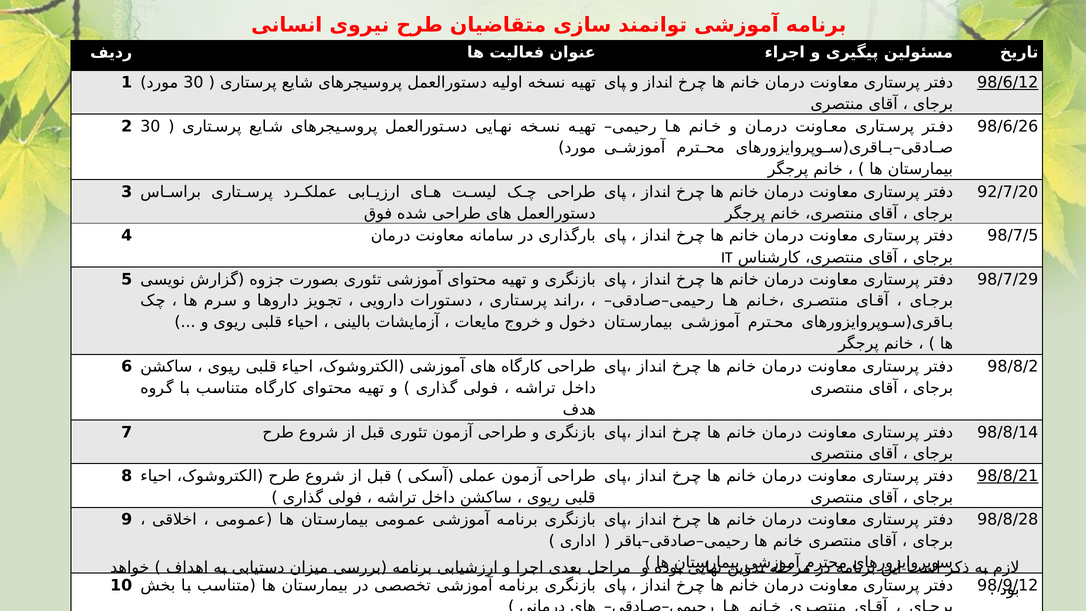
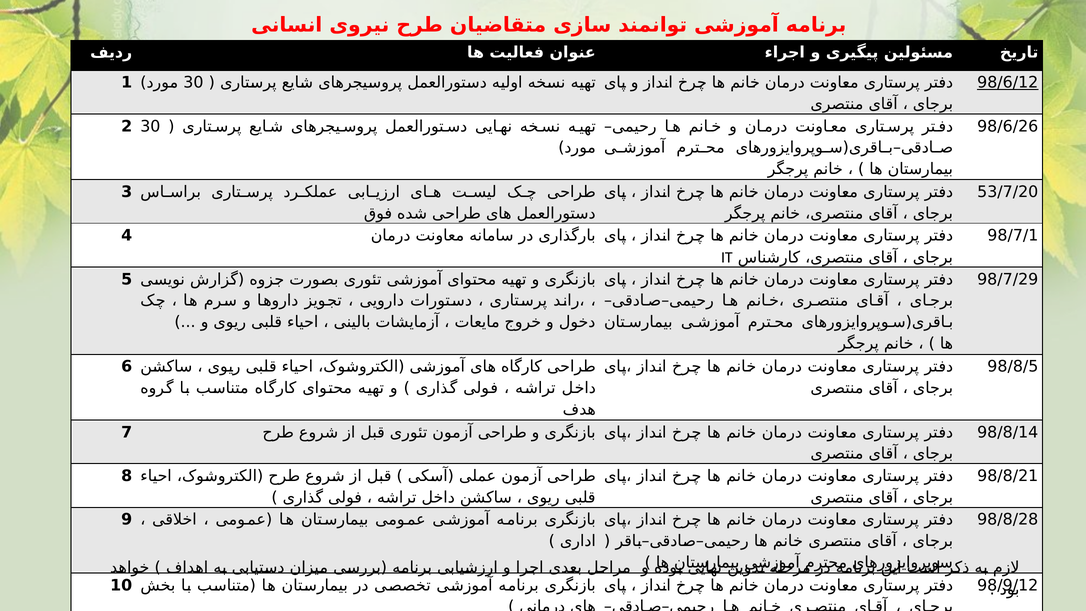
92/7/20: 92/7/20 -> 53/7/20
98/7/5: 98/7/5 -> 98/7/1
98/8/2: 98/8/2 -> 98/8/5
98/8/21 underline: present -> none
